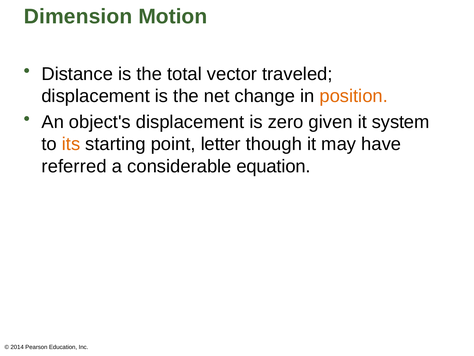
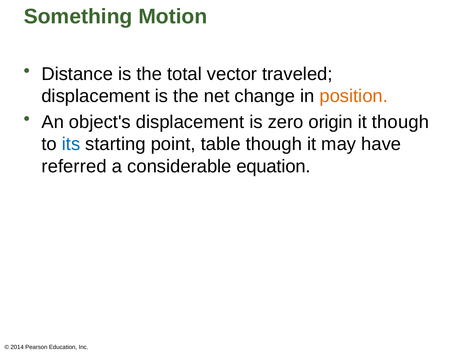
Dimension: Dimension -> Something
given: given -> origin
it system: system -> though
its colour: orange -> blue
letter: letter -> table
